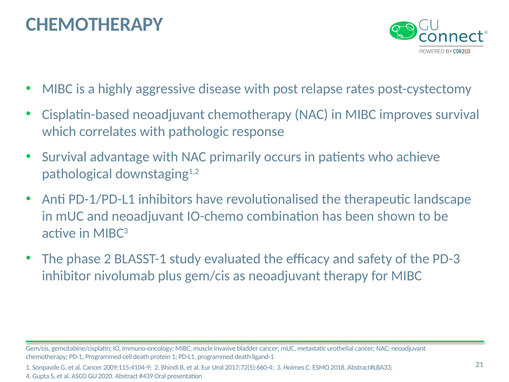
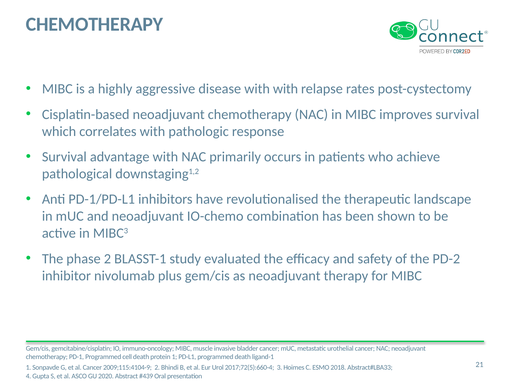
with post: post -> with
PD-3: PD-3 -> PD-2
